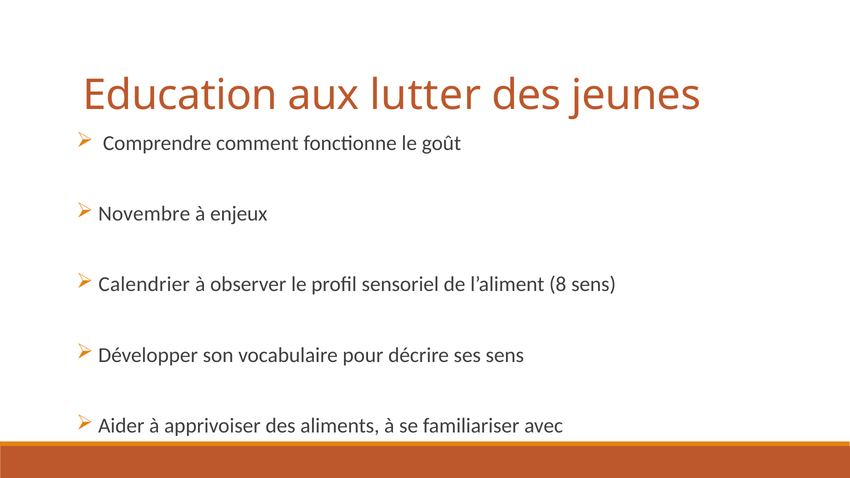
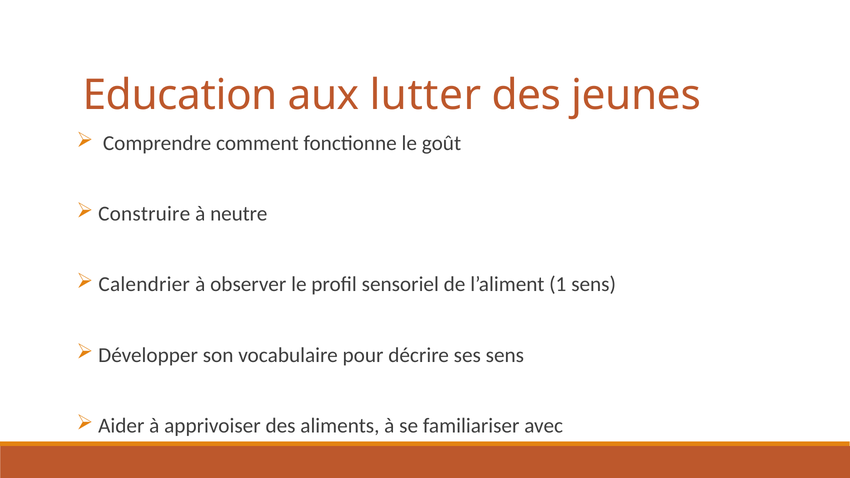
Novembre: Novembre -> Construire
enjeux: enjeux -> neutre
8: 8 -> 1
